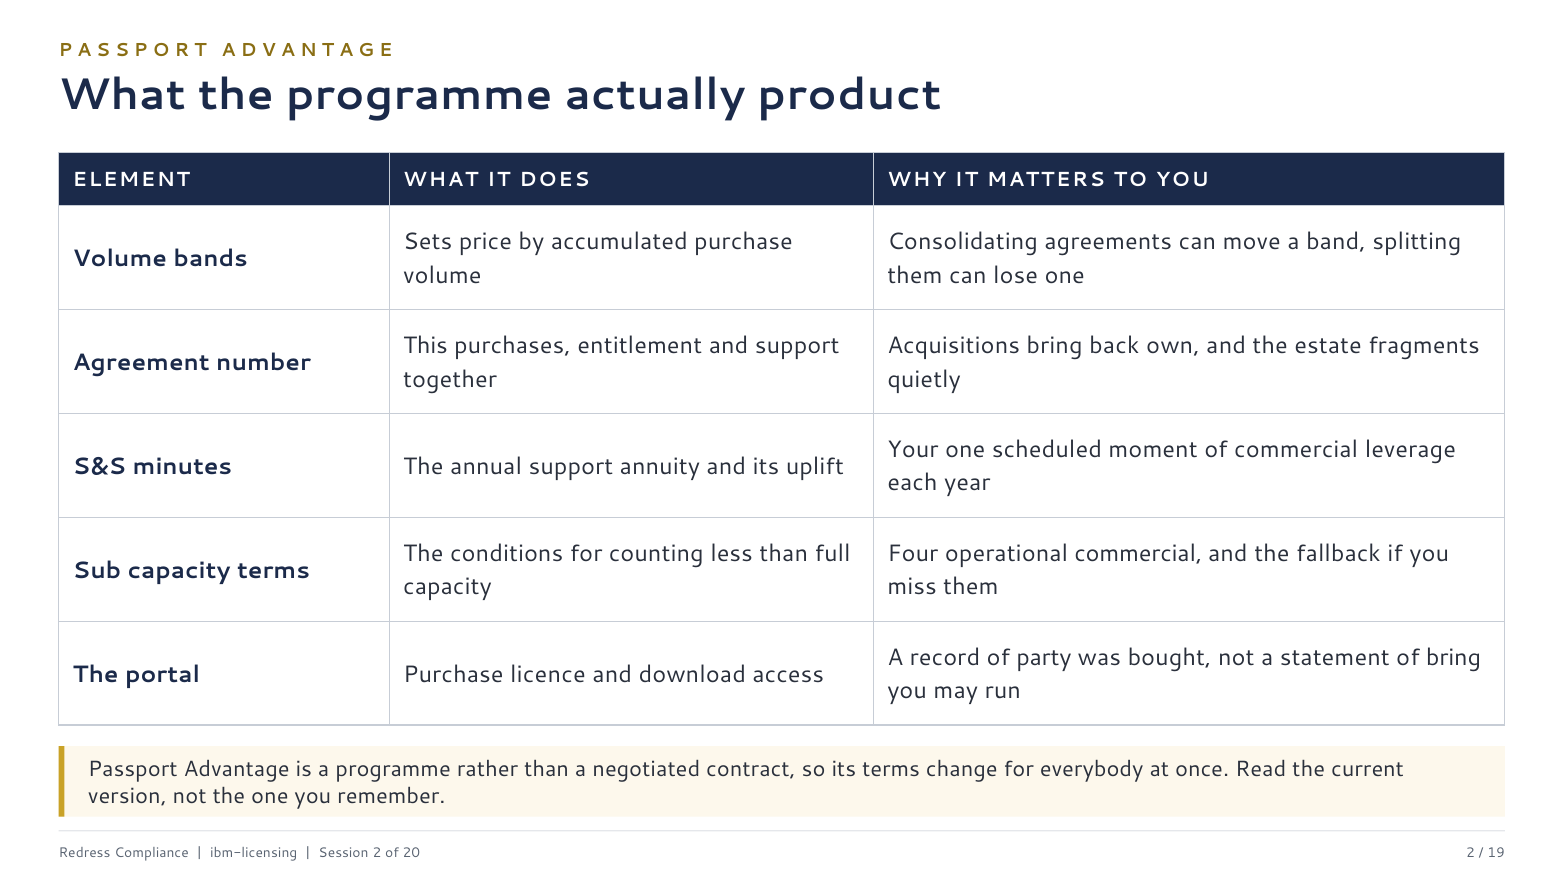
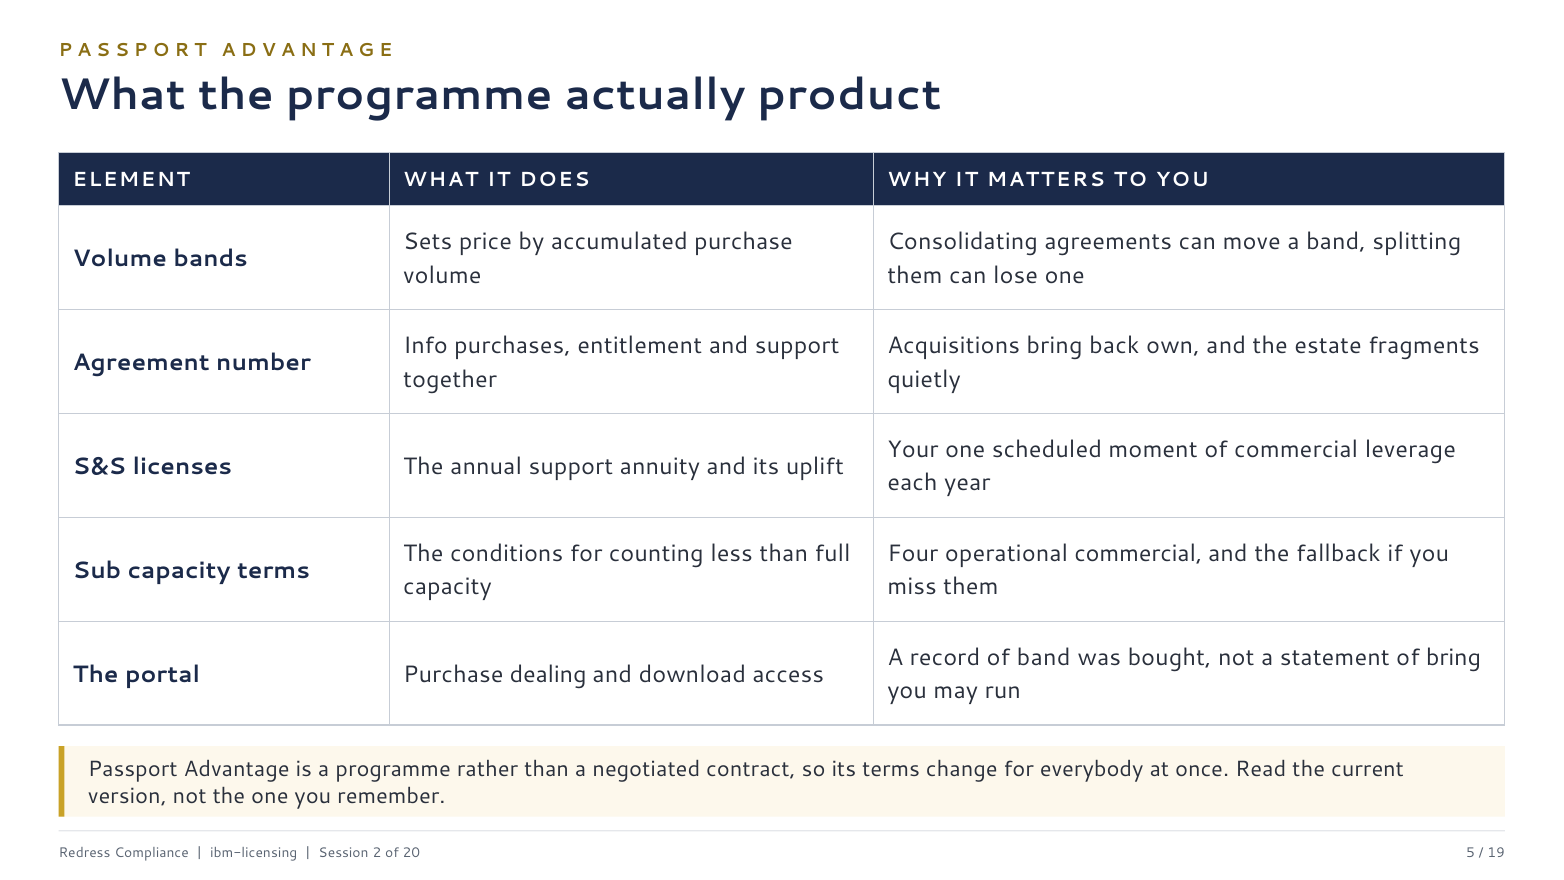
This: This -> Info
minutes: minutes -> licenses
of party: party -> band
licence: licence -> dealing
20 2: 2 -> 5
